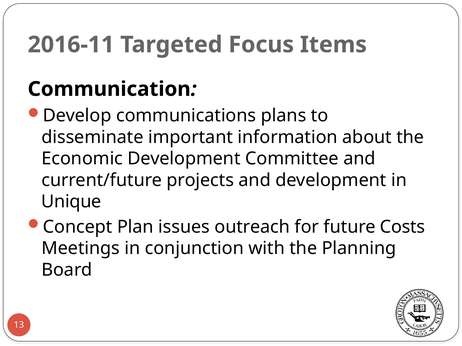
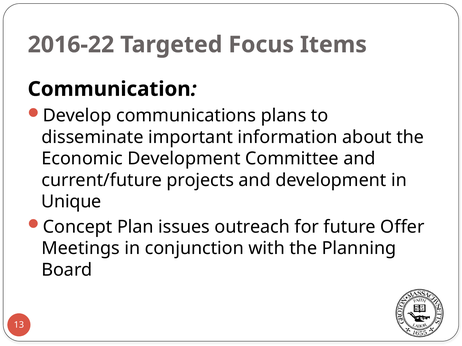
2016-11: 2016-11 -> 2016-22
Costs: Costs -> Offer
